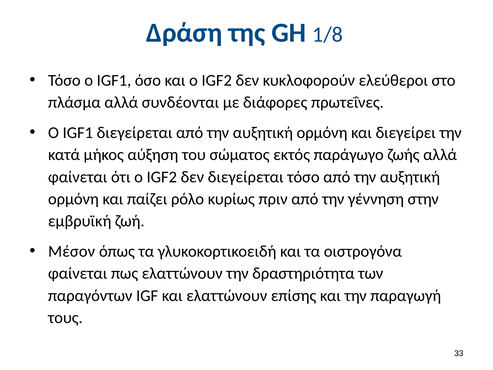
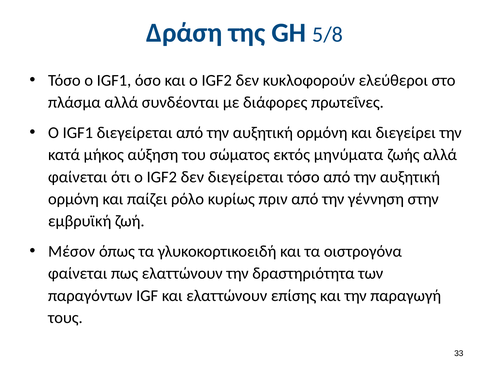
1/8: 1/8 -> 5/8
παράγωγο: παράγωγο -> μηνύματα
